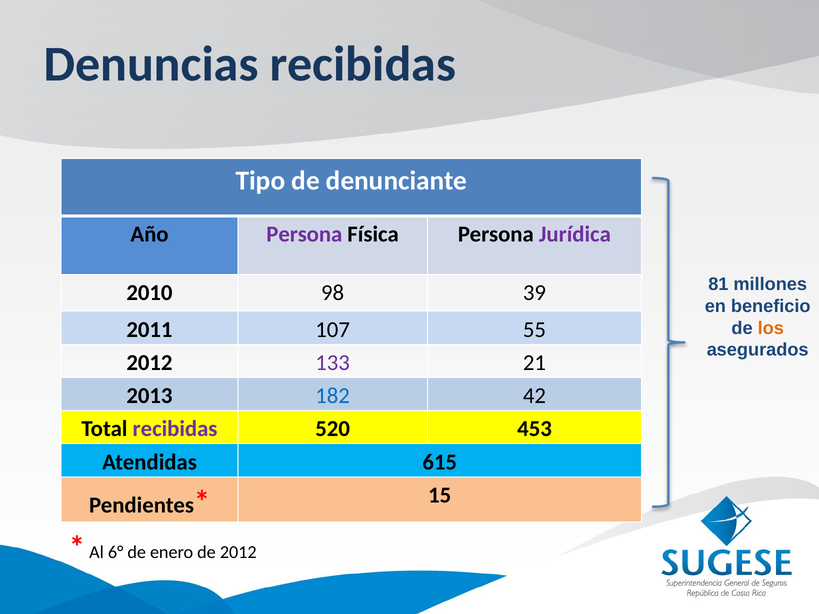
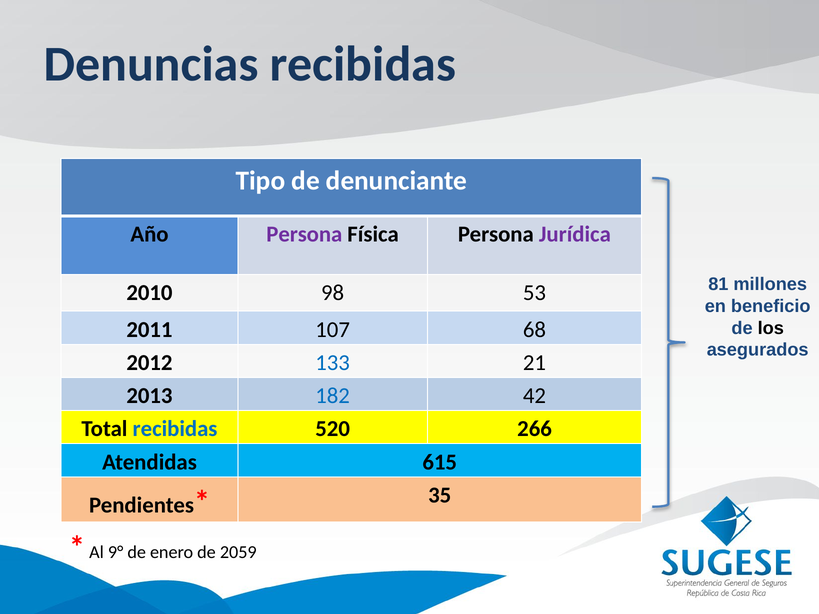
39: 39 -> 53
los colour: orange -> black
55: 55 -> 68
133 colour: purple -> blue
recibidas at (175, 429) colour: purple -> blue
453: 453 -> 266
15: 15 -> 35
6°: 6° -> 9°
de 2012: 2012 -> 2059
